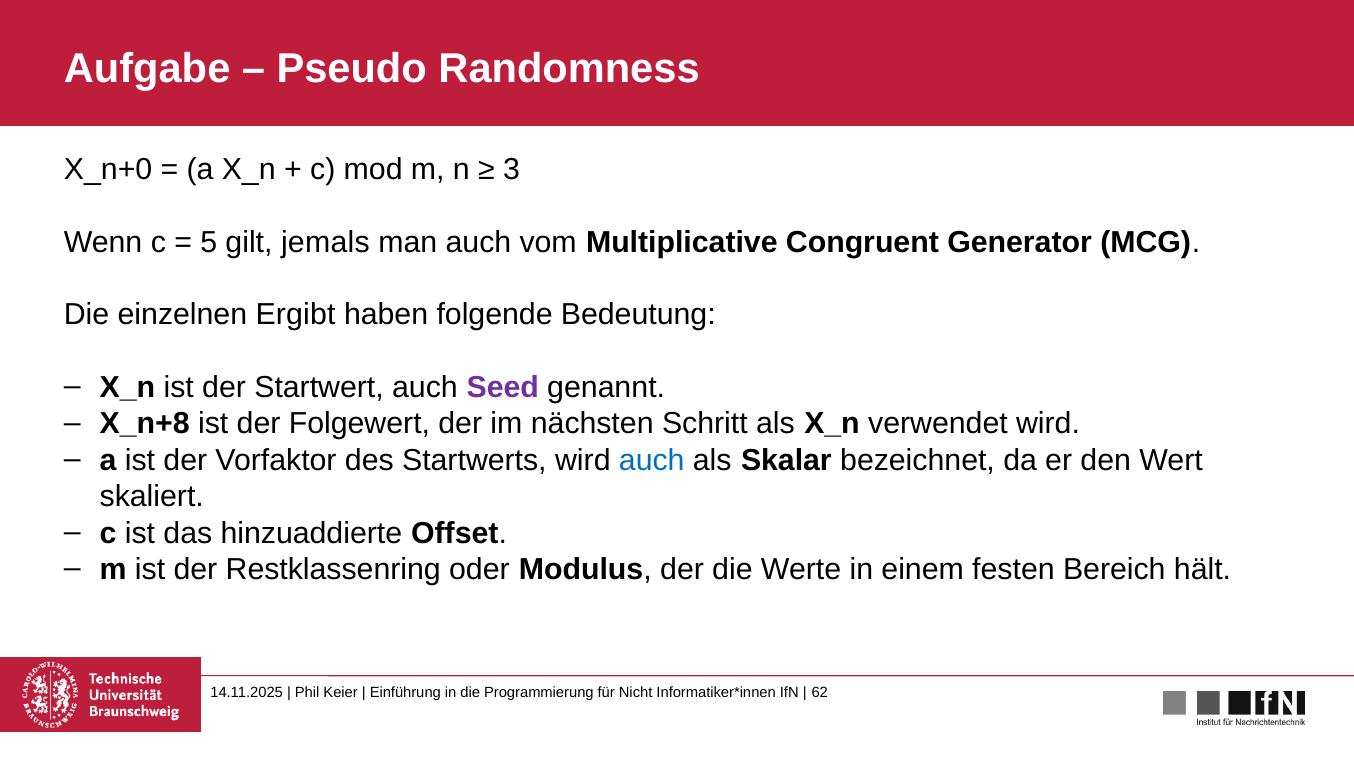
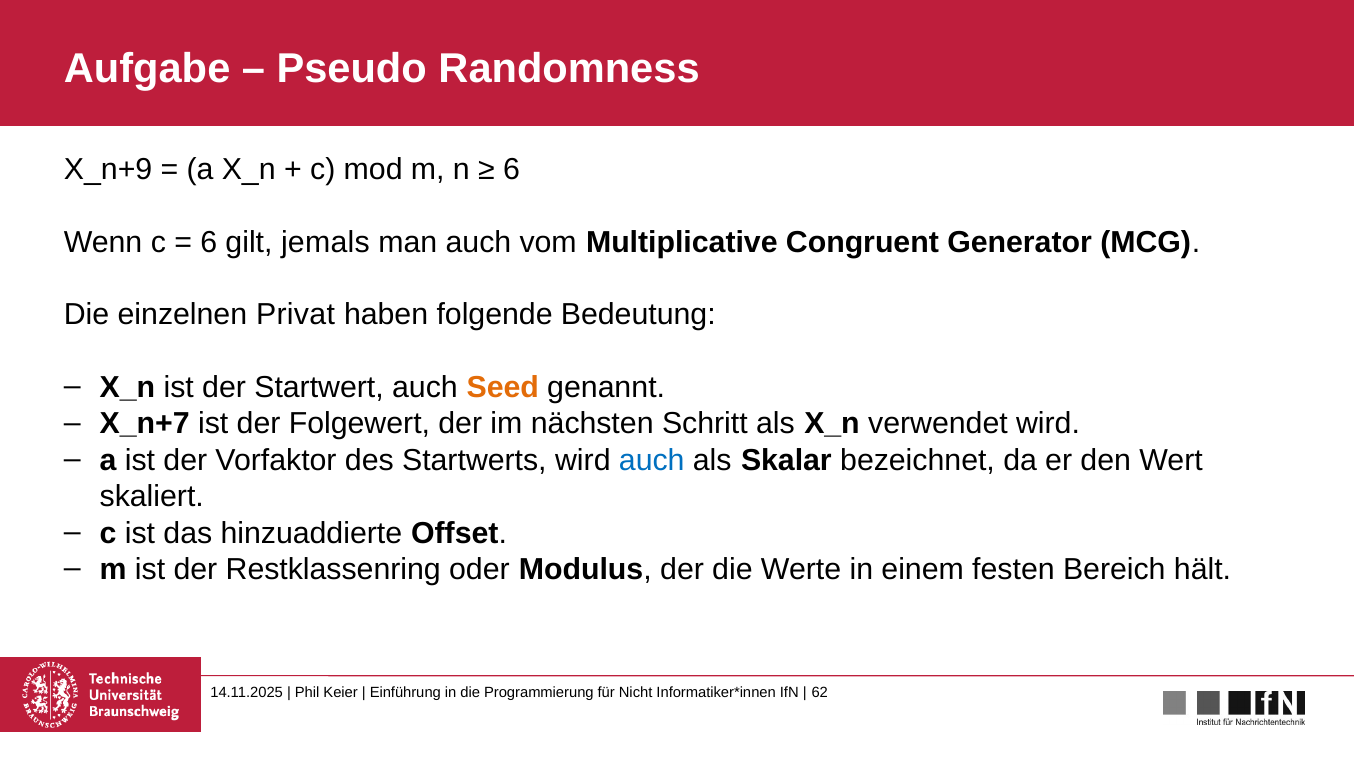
X_n+0: X_n+0 -> X_n+9
3 at (512, 169): 3 -> 6
5 at (209, 242): 5 -> 6
Ergibt: Ergibt -> Privat
Seed colour: purple -> orange
X_n+8: X_n+8 -> X_n+7
